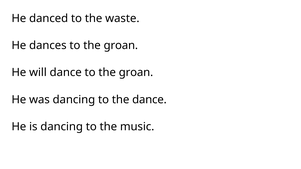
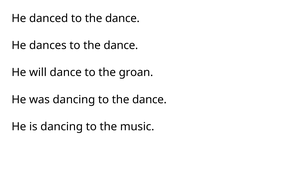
danced to the waste: waste -> dance
dances to the groan: groan -> dance
